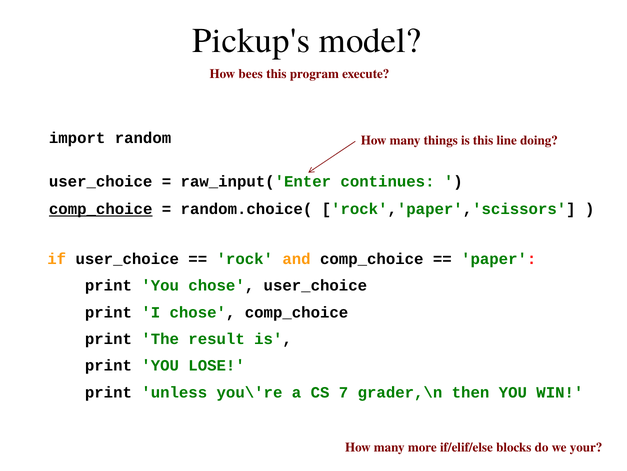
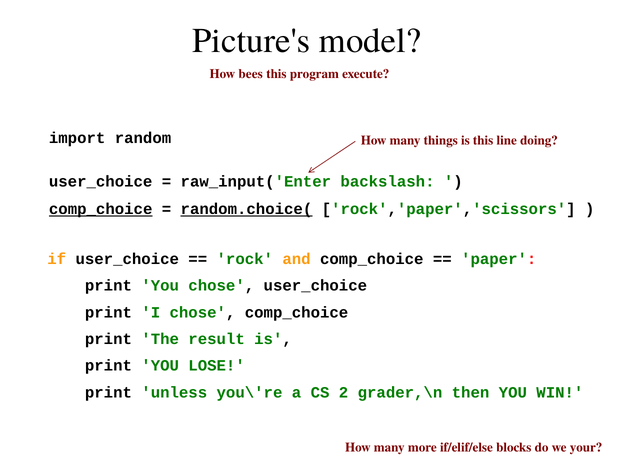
Pickup's: Pickup's -> Picture's
continues: continues -> backslash
random.choice( underline: none -> present
7: 7 -> 2
